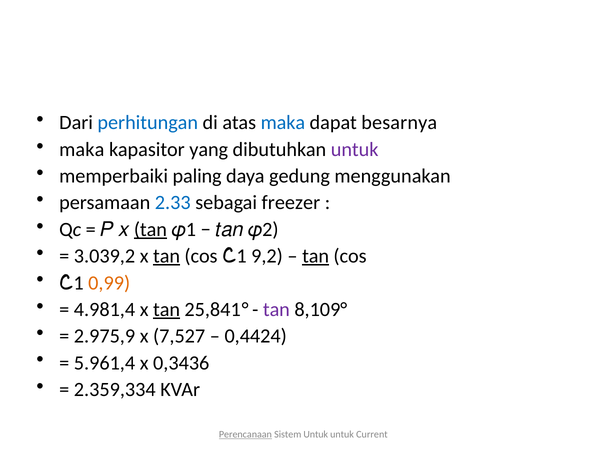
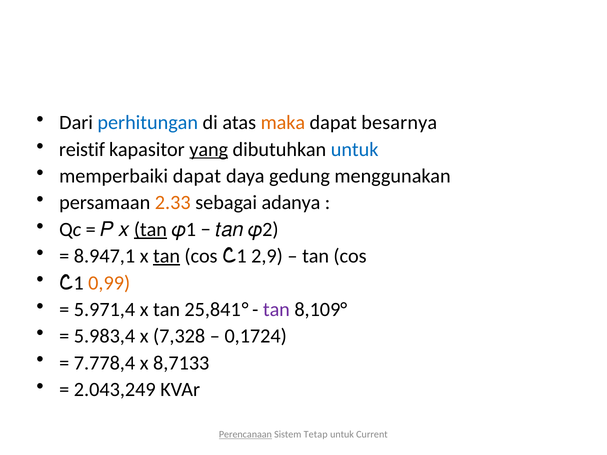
maka at (283, 123) colour: blue -> orange
maka at (82, 150): maka -> reistif
yang underline: none -> present
untuk at (355, 150) colour: purple -> blue
memperbaiki paling: paling -> dapat
2.33 colour: blue -> orange
freezer: freezer -> adanya
3.039,2: 3.039,2 -> 8.947,1
9,2: 9,2 -> 2,9
tan at (316, 256) underline: present -> none
4.981,4: 4.981,4 -> 5.971,4
tan at (167, 310) underline: present -> none
2.975,9: 2.975,9 -> 5.983,4
7,527: 7,527 -> 7,328
0,4424: 0,4424 -> 0,1724
5.961,4: 5.961,4 -> 7.778,4
0,3436: 0,3436 -> 8,7133
2.359,334: 2.359,334 -> 2.043,249
Sistem Untuk: Untuk -> Tetap
